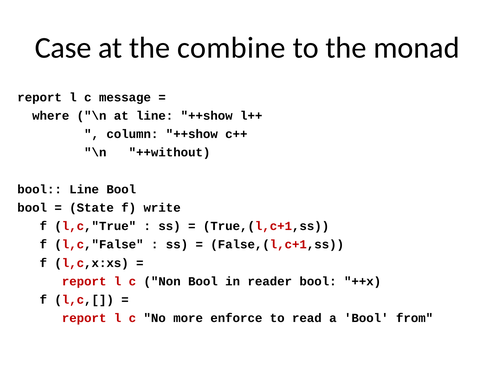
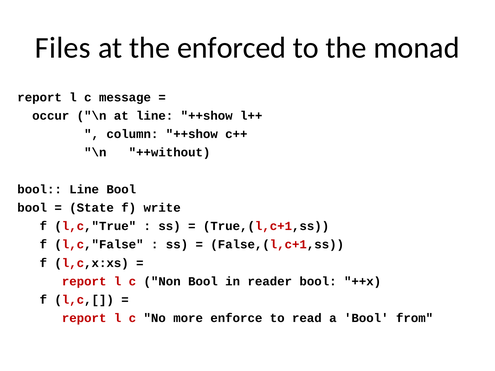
Case: Case -> Files
combine: combine -> enforced
where: where -> occur
